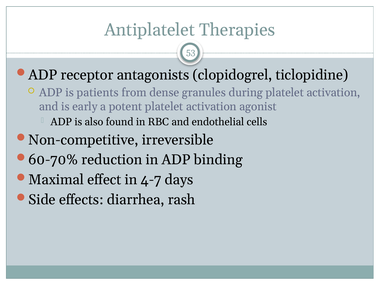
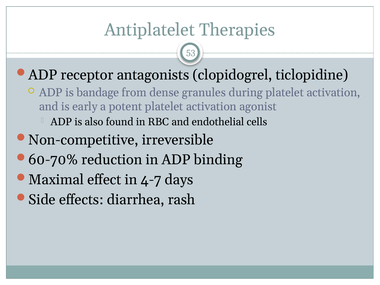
patients: patients -> bandage
